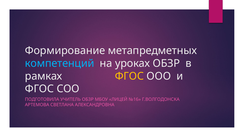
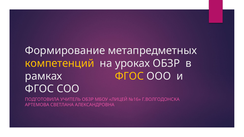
компетенций colour: light blue -> yellow
